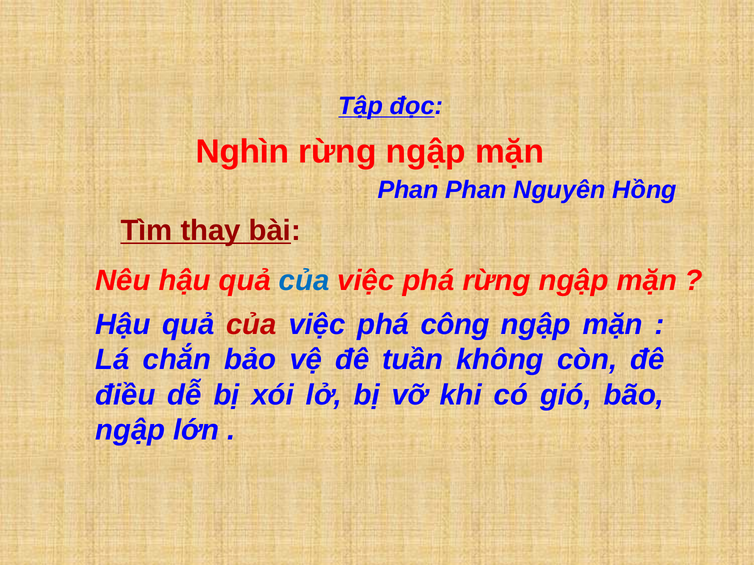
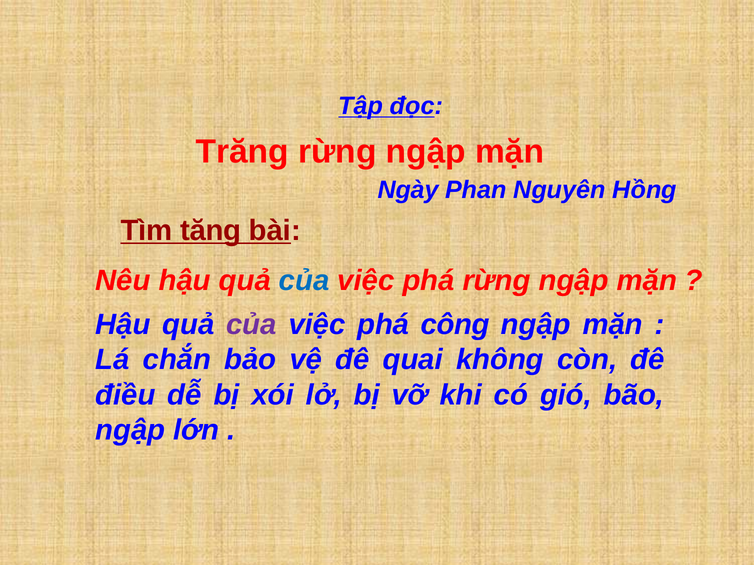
Nghìn: Nghìn -> Trăng
Phan at (408, 190): Phan -> Ngày
thay: thay -> tăng
của at (251, 325) colour: red -> purple
tuần: tuần -> quai
